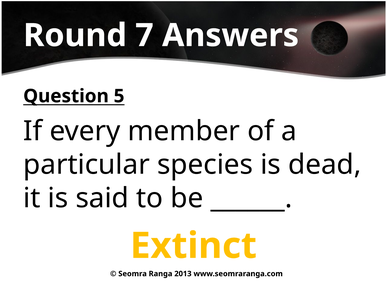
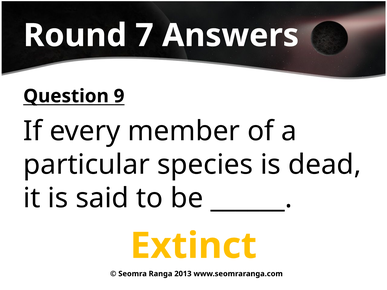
5: 5 -> 9
